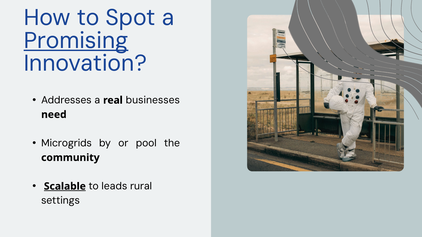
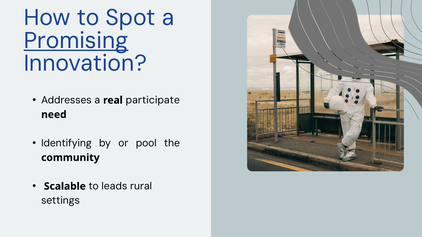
businesses: businesses -> participate
Microgrids: Microgrids -> Identifying
Scalable underline: present -> none
